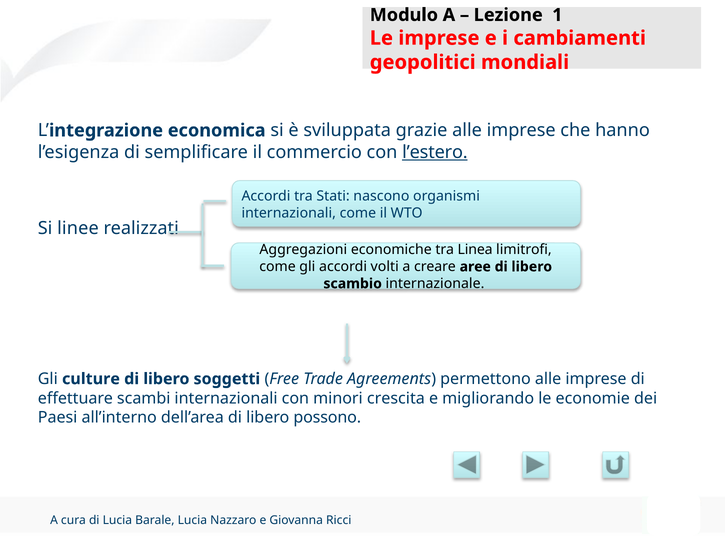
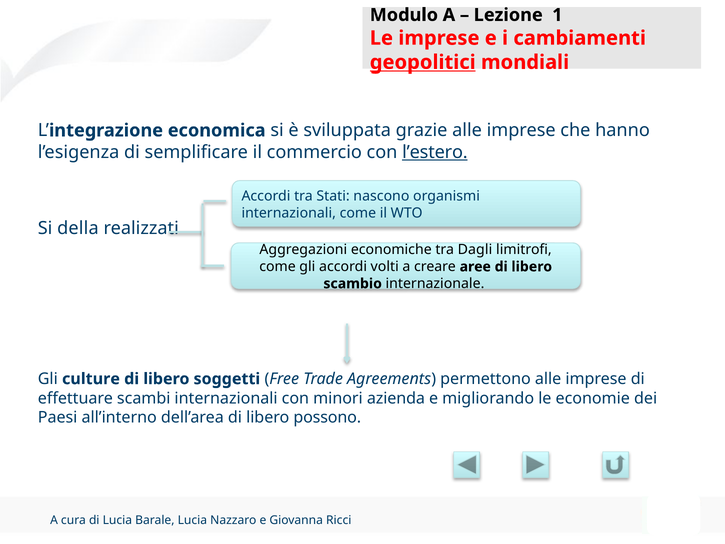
geopolitici underline: none -> present
linee: linee -> della
Linea: Linea -> Dagli
crescita: crescita -> azienda
